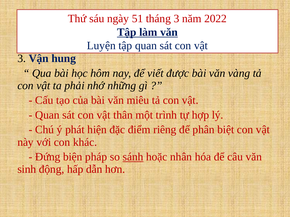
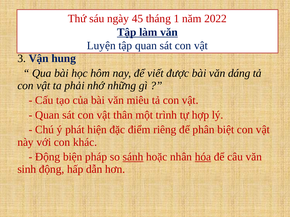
51: 51 -> 45
tháng 3: 3 -> 1
vàng: vàng -> dáng
Đứng at (48, 157): Đứng -> Động
hóa underline: none -> present
